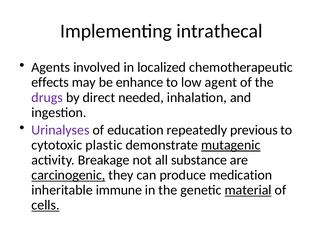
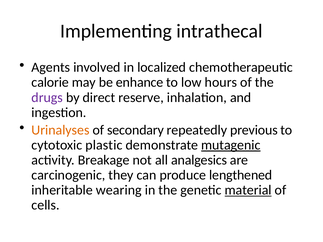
effects: effects -> calorie
agent: agent -> hours
needed: needed -> reserve
Urinalyses colour: purple -> orange
education: education -> secondary
substance: substance -> analgesics
carcinogenic underline: present -> none
medication: medication -> lengthened
immune: immune -> wearing
cells underline: present -> none
